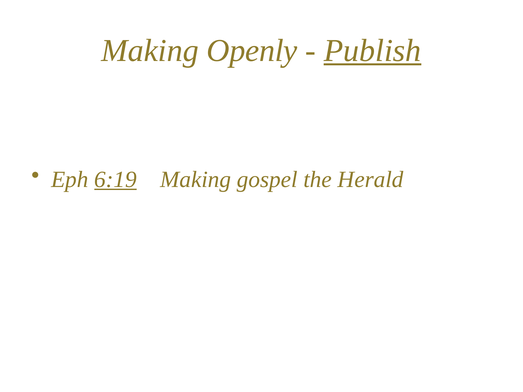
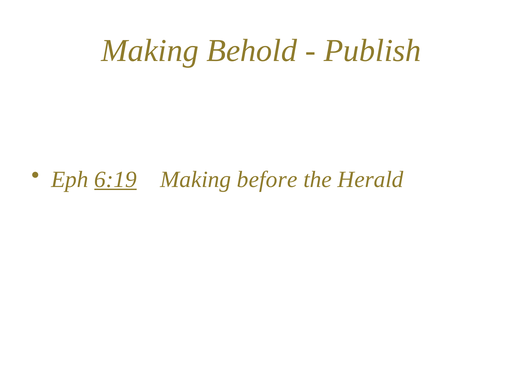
Openly: Openly -> Behold
Publish underline: present -> none
gospel: gospel -> before
